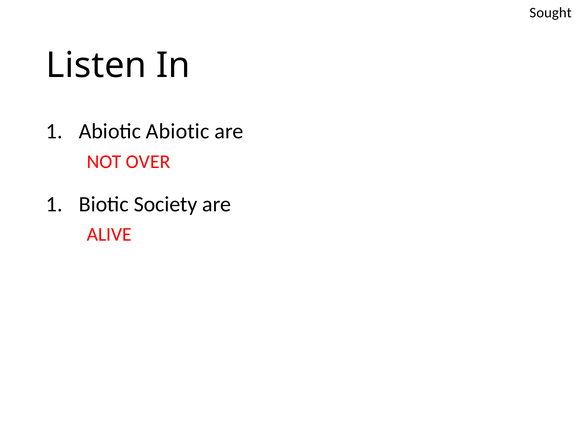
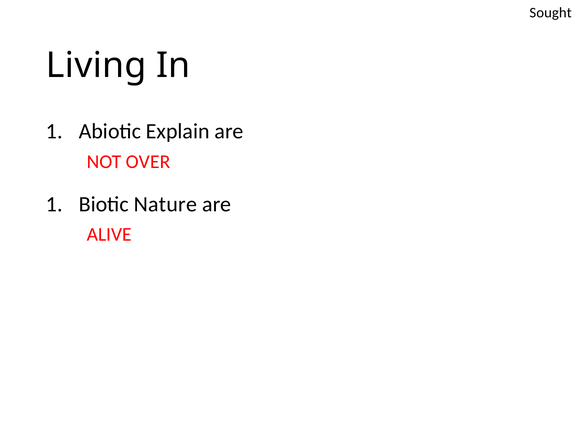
Listen: Listen -> Living
Abiotic Abiotic: Abiotic -> Explain
Society: Society -> Nature
